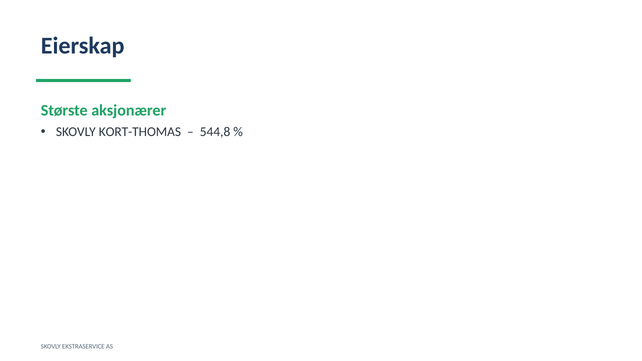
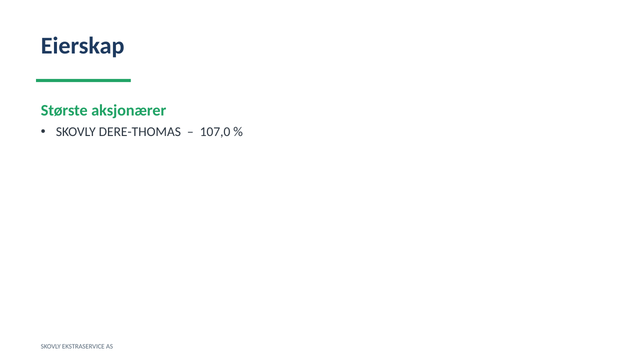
KORT-THOMAS: KORT-THOMAS -> DERE-THOMAS
544,8: 544,8 -> 107,0
